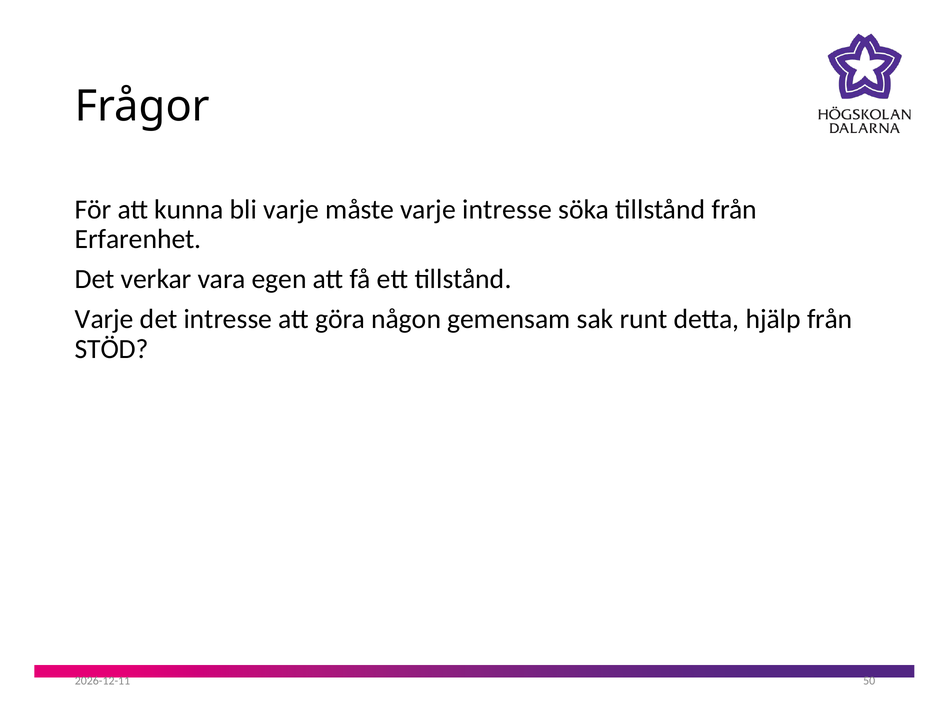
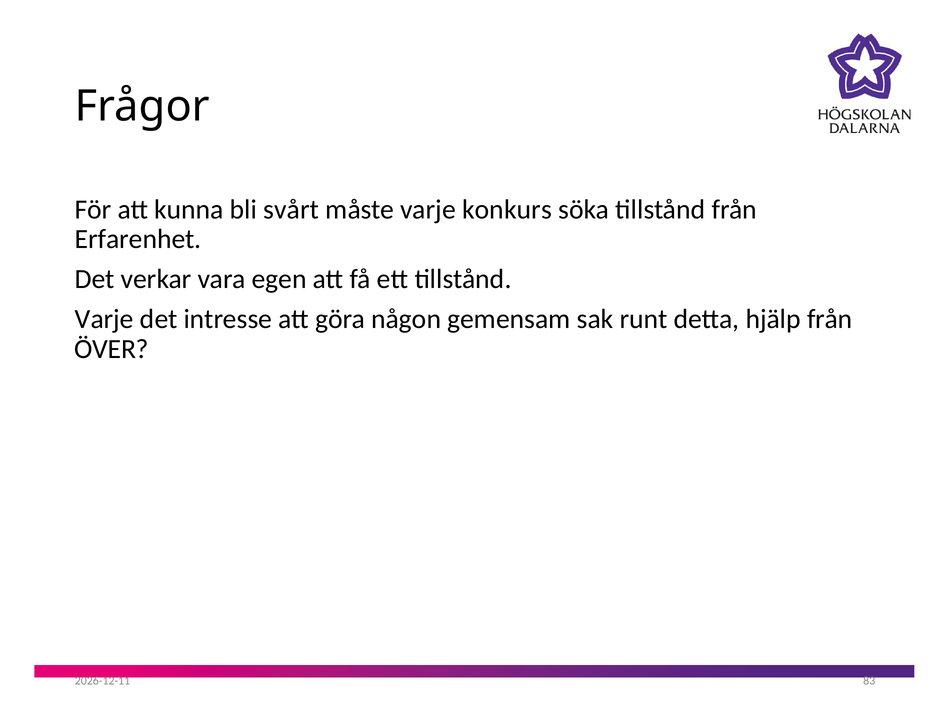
bli varje: varje -> svårt
varje intresse: intresse -> konkurs
STÖD: STÖD -> ÖVER
50: 50 -> 83
